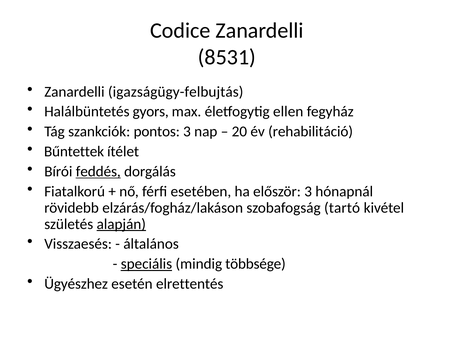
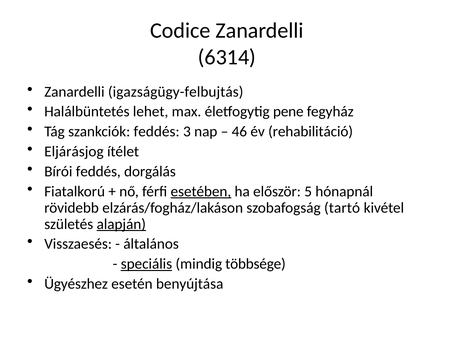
8531: 8531 -> 6314
gyors: gyors -> lehet
ellen: ellen -> pene
szankciók pontos: pontos -> feddés
20: 20 -> 46
Bűntettek: Bűntettek -> Eljárásjog
feddés at (98, 172) underline: present -> none
esetében underline: none -> present
először 3: 3 -> 5
elrettentés: elrettentés -> benyújtása
